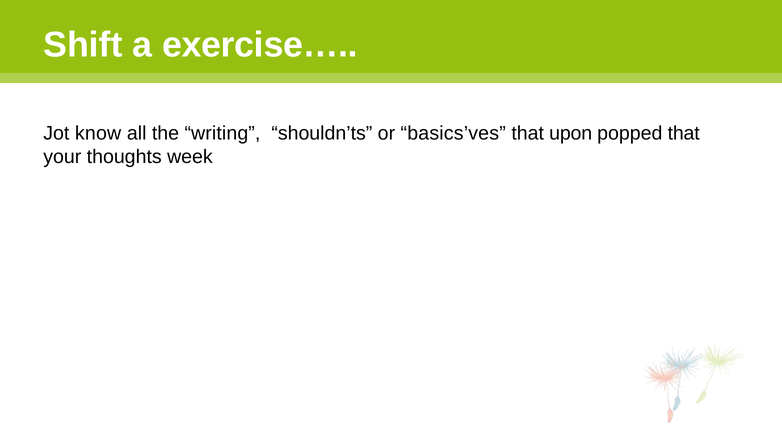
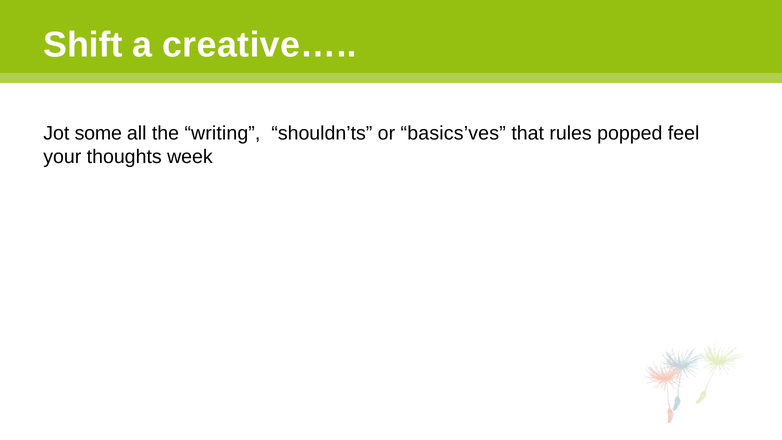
exercise…: exercise… -> creative…
know: know -> some
upon: upon -> rules
popped that: that -> feel
